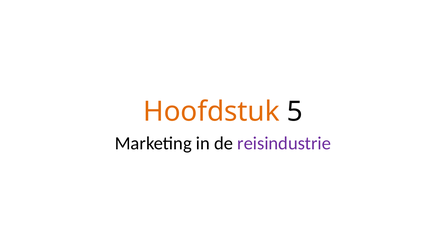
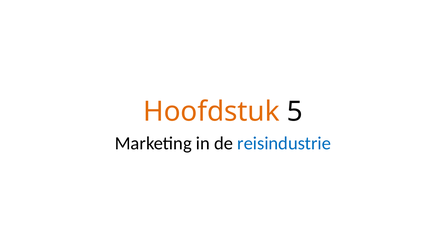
reisindustrie colour: purple -> blue
